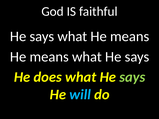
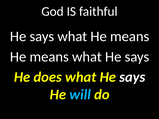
says at (132, 77) colour: light green -> white
